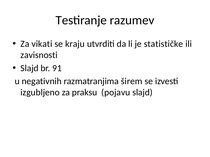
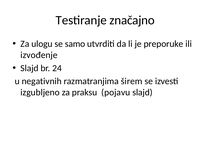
razumev: razumev -> značajno
vikati: vikati -> ulogu
kraju: kraju -> samo
statističke: statističke -> preporuke
zavisnosti: zavisnosti -> izvođenje
91: 91 -> 24
